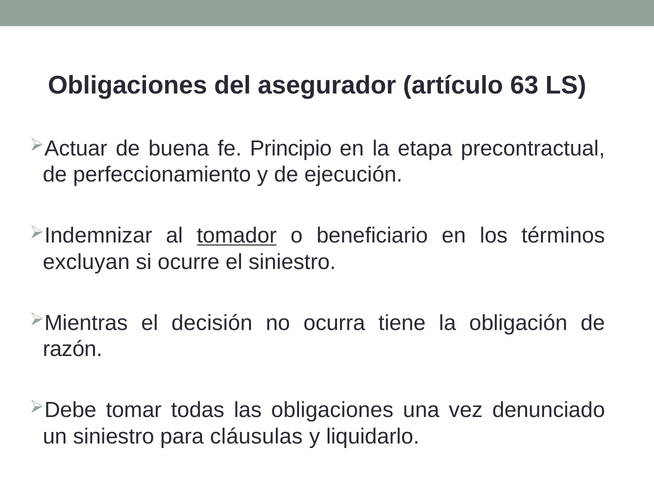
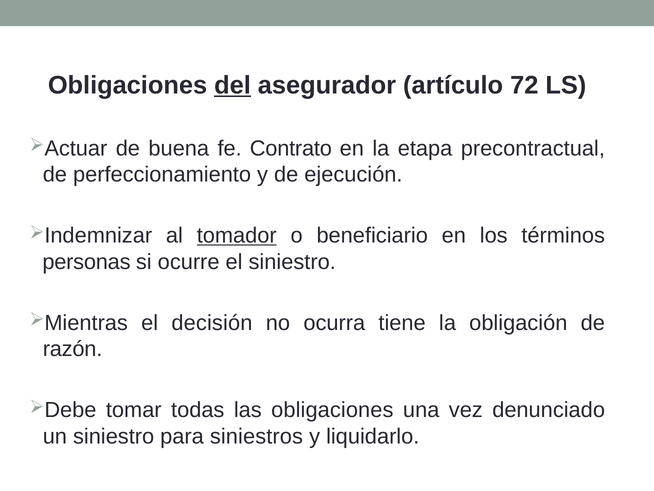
del underline: none -> present
63: 63 -> 72
Principio: Principio -> Contrato
excluyan: excluyan -> personas
cláusulas: cláusulas -> siniestros
